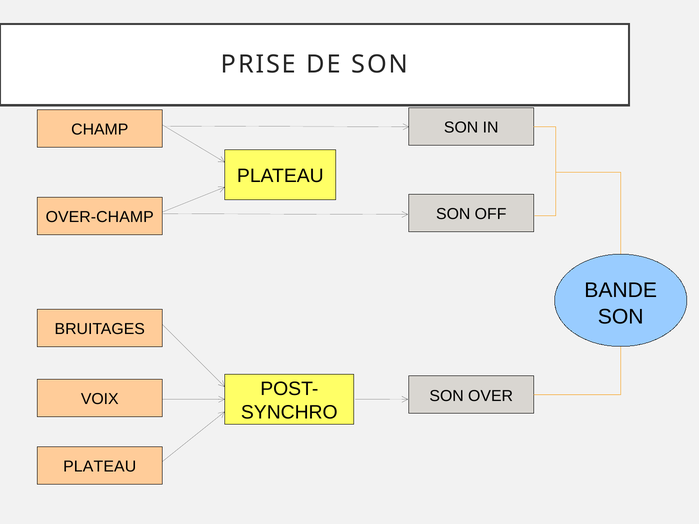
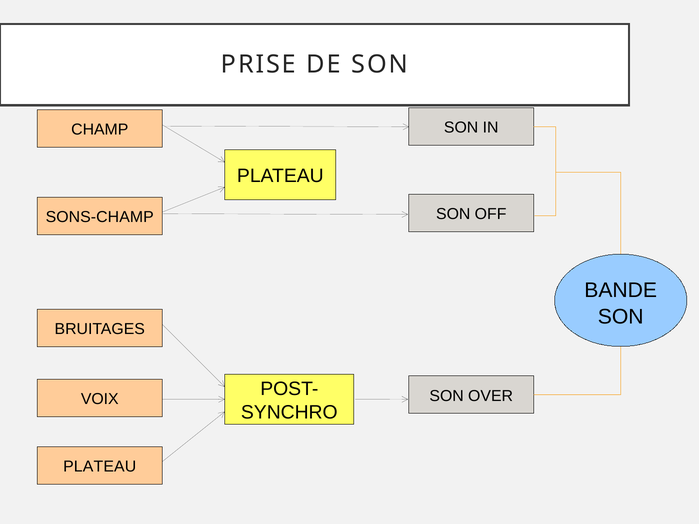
OVER-CHAMP: OVER-CHAMP -> SONS-CHAMP
